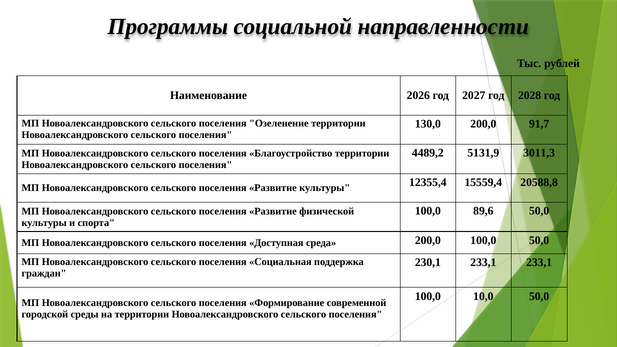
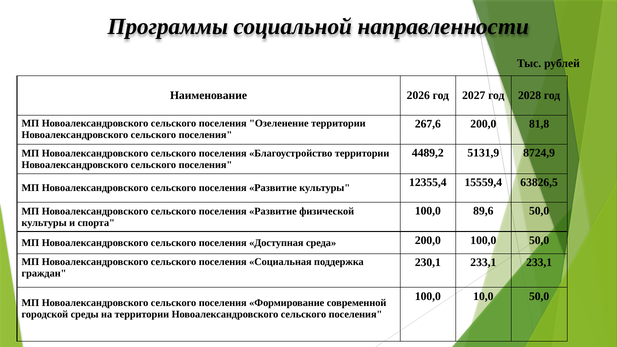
130,0: 130,0 -> 267,6
91,7: 91,7 -> 81,8
3011,3: 3011,3 -> 8724,9
20588,8: 20588,8 -> 63826,5
